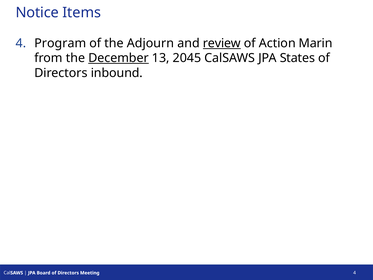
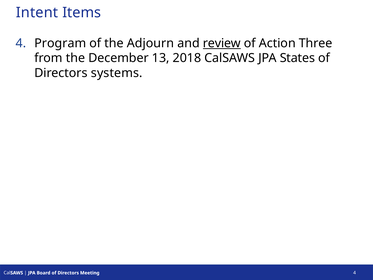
Notice: Notice -> Intent
Marin: Marin -> Three
December underline: present -> none
2045: 2045 -> 2018
inbound: inbound -> systems
